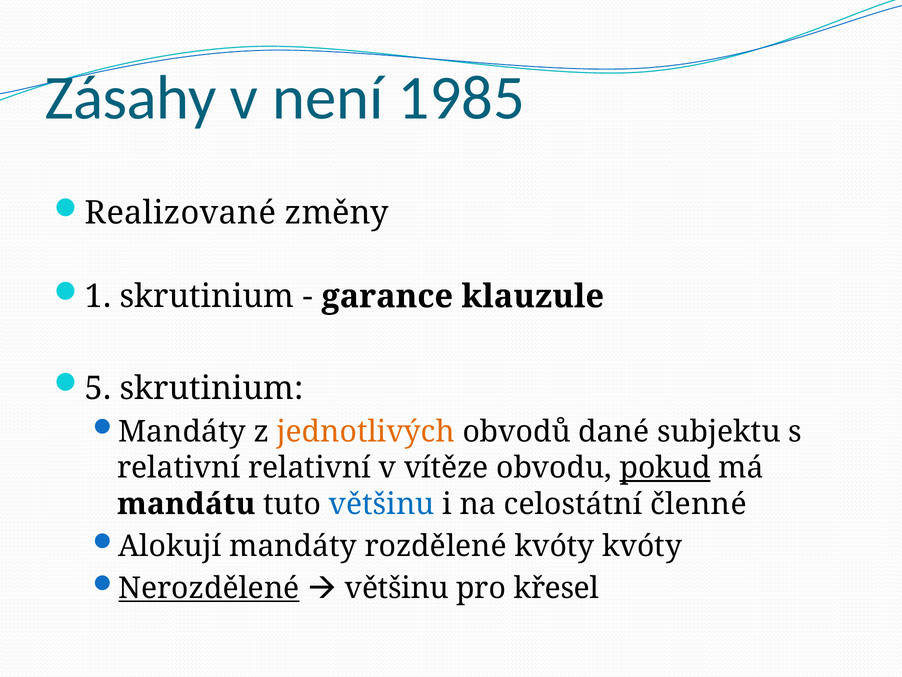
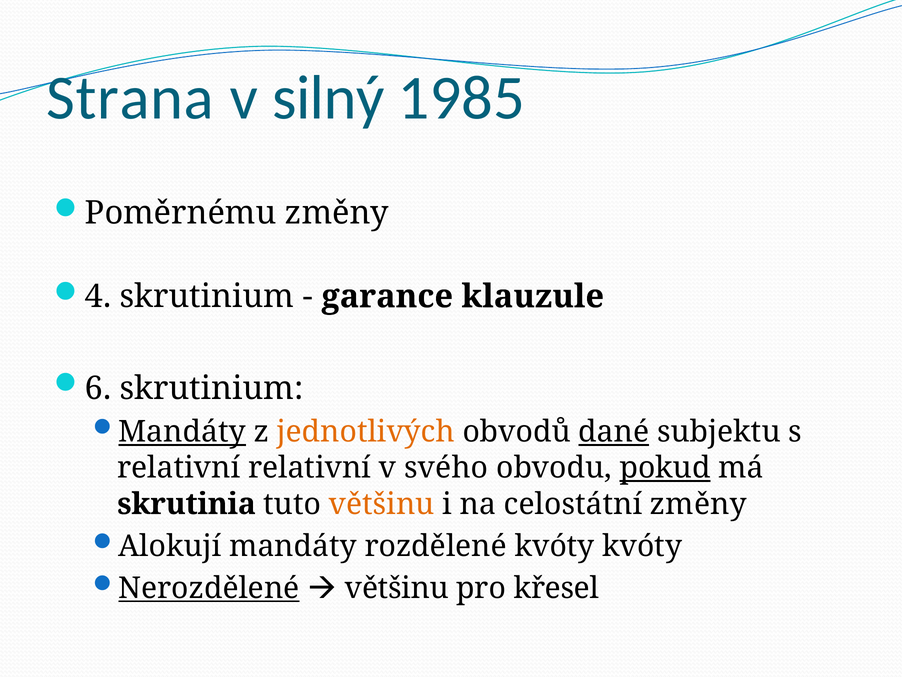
Zásahy: Zásahy -> Strana
není: není -> silný
Realizované: Realizované -> Poměrnému
1: 1 -> 4
5: 5 -> 6
Mandáty at (182, 432) underline: none -> present
dané underline: none -> present
vítěze: vítěze -> svého
mandátu: mandátu -> skrutinia
většinu at (382, 504) colour: blue -> orange
celostátní členné: členné -> změny
